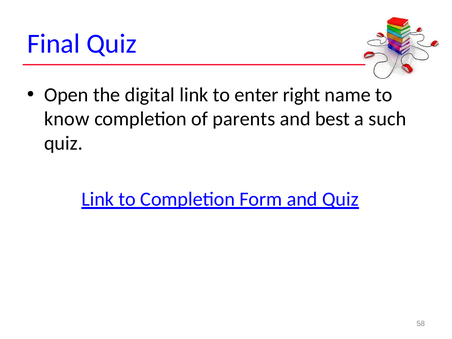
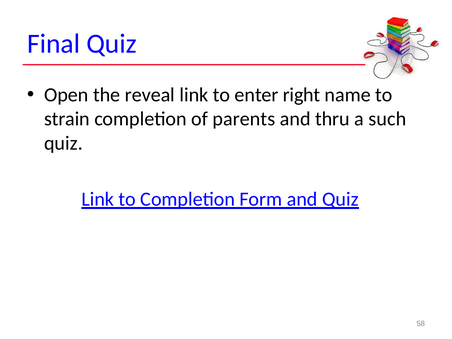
digital: digital -> reveal
know: know -> strain
best: best -> thru
